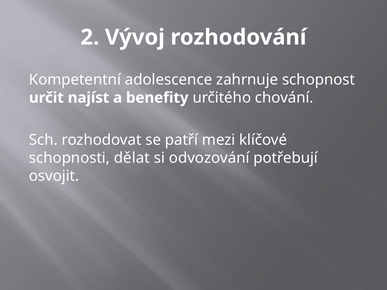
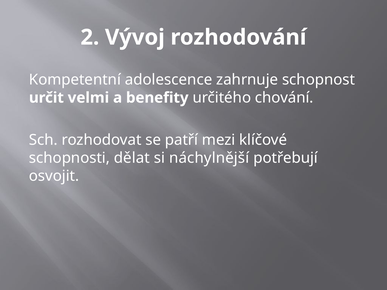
najíst: najíst -> velmi
odvozování: odvozování -> náchylnější
